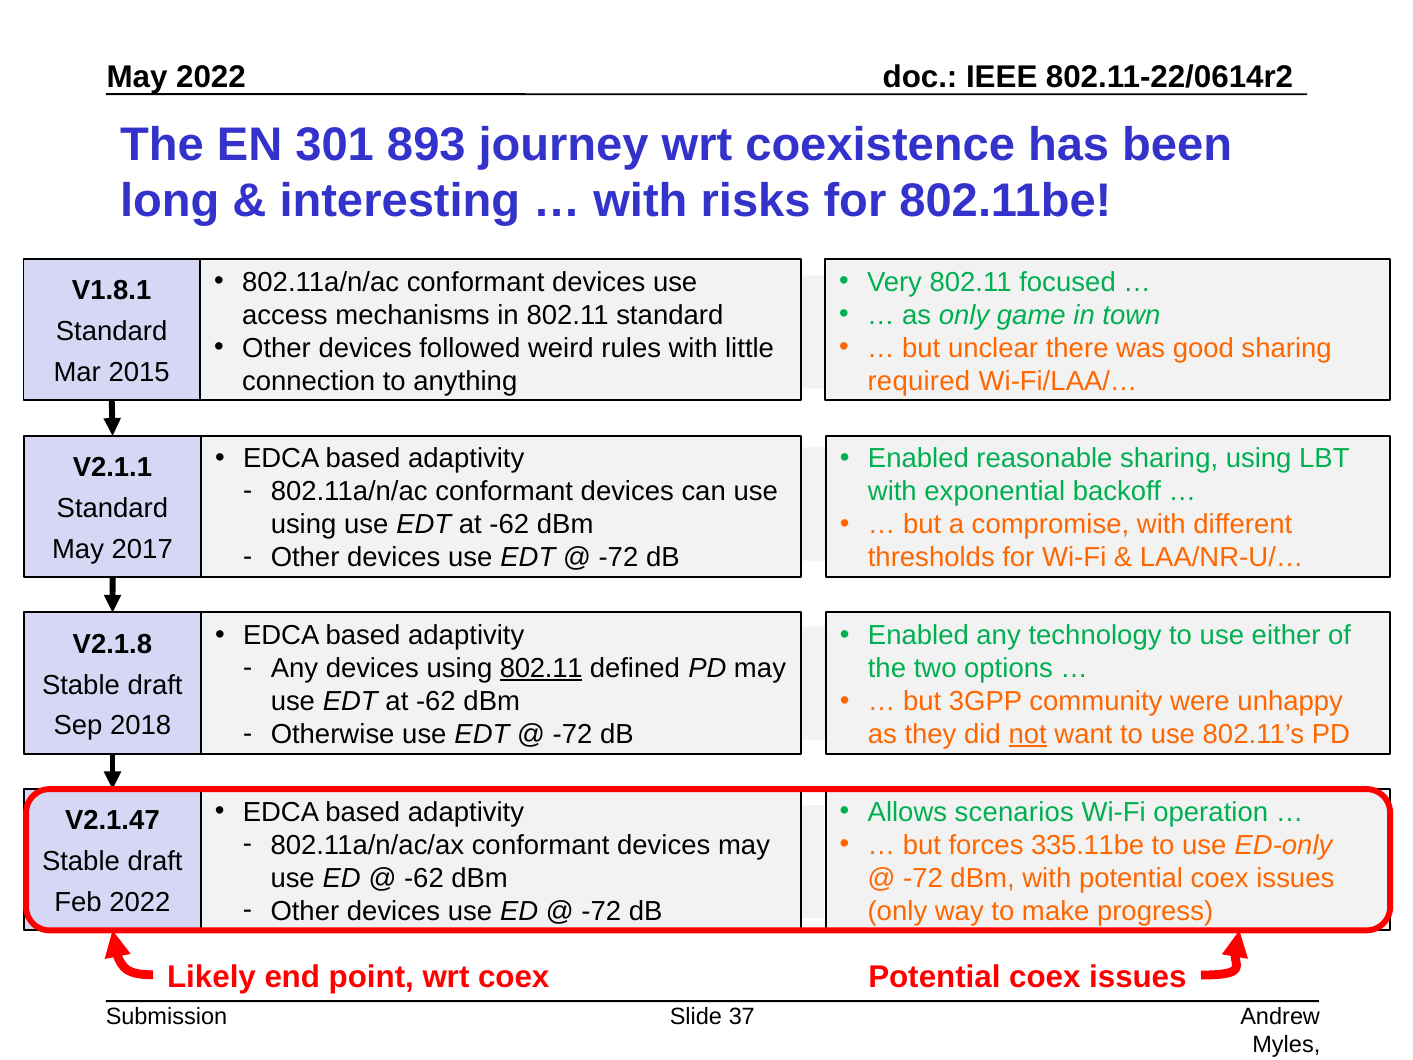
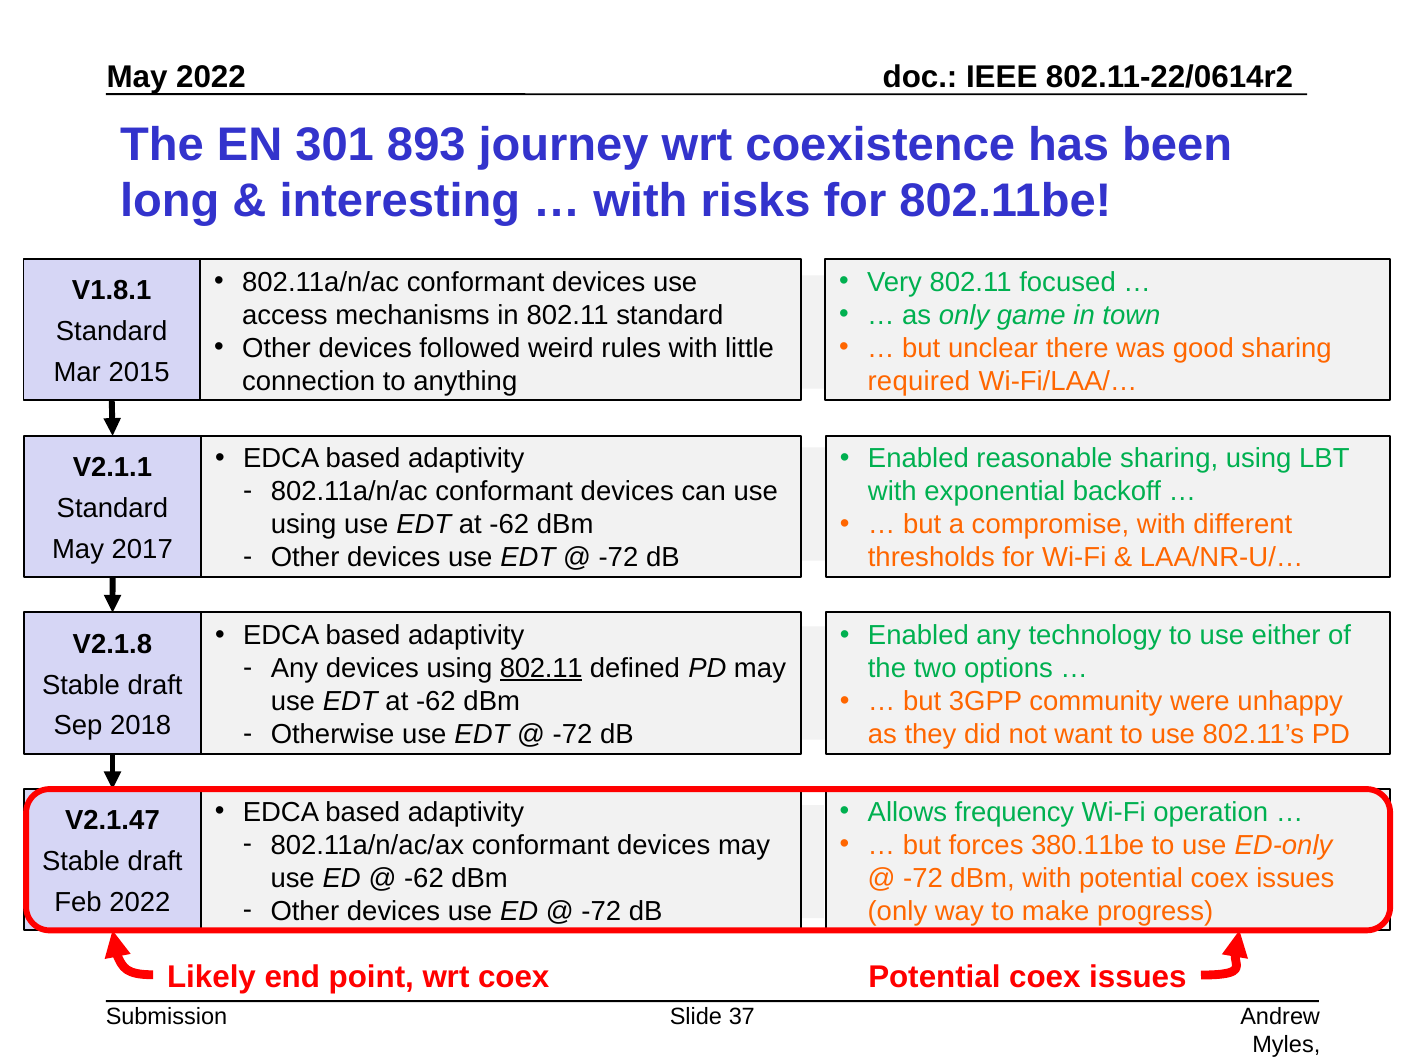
not underline: present -> none
scenarios: scenarios -> frequency
335.11be: 335.11be -> 380.11be
